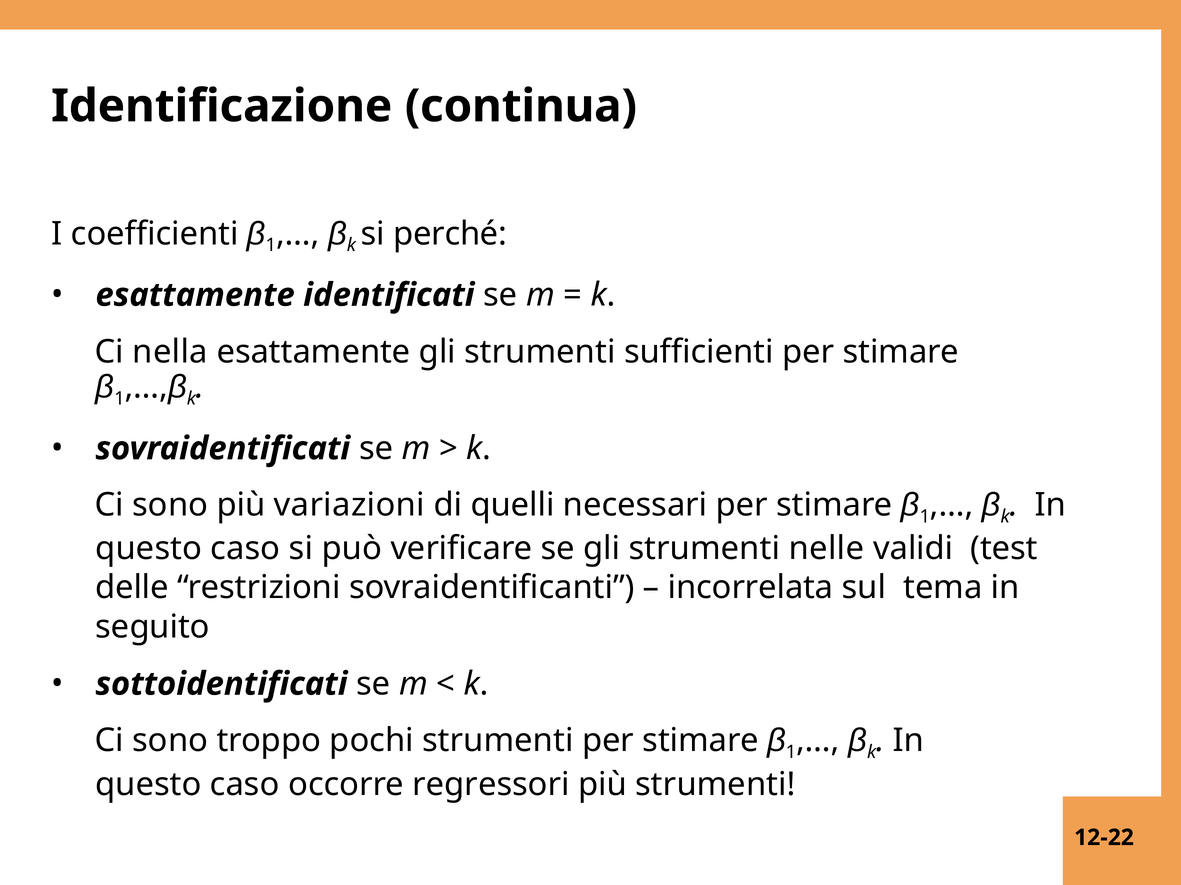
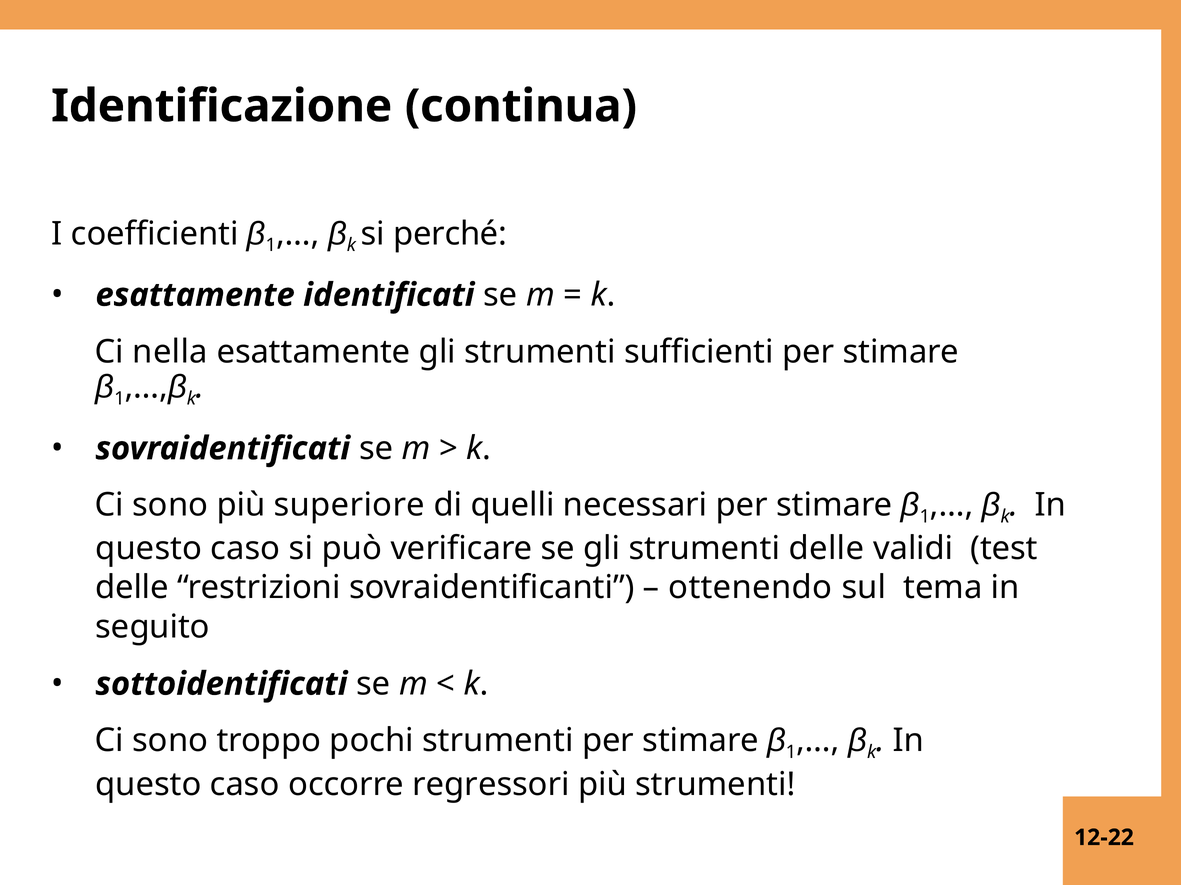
variazioni: variazioni -> superiore
strumenti nelle: nelle -> delle
incorrelata: incorrelata -> ottenendo
